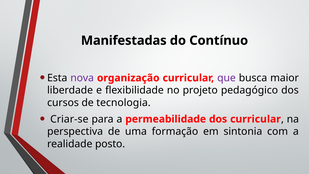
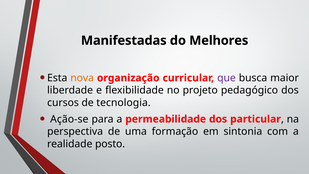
Contínuo: Contínuo -> Melhores
nova colour: purple -> orange
Criar-se: Criar-se -> Ação-se
dos curricular: curricular -> particular
